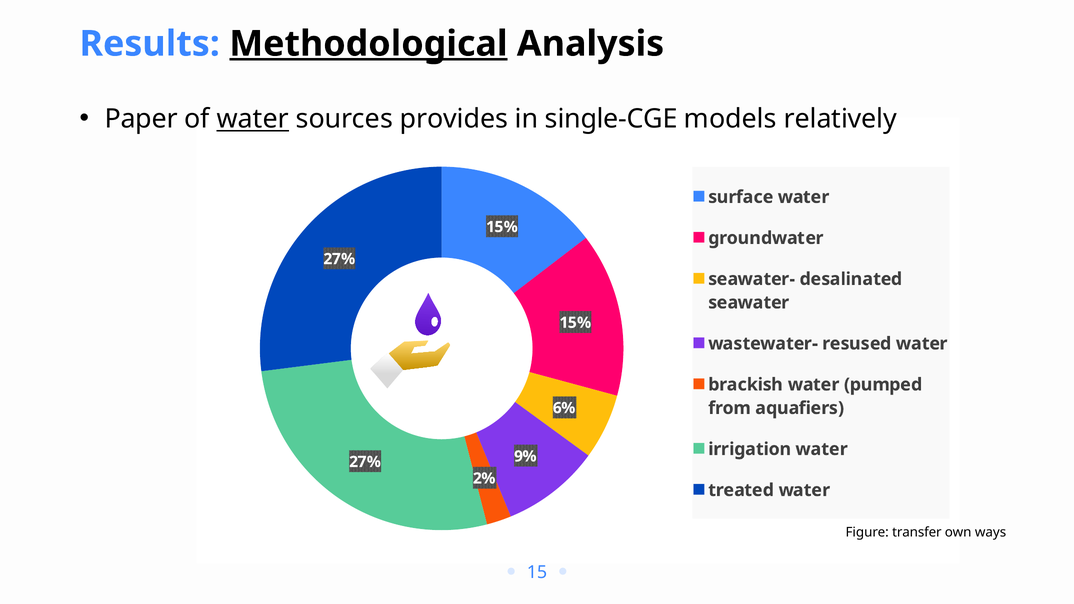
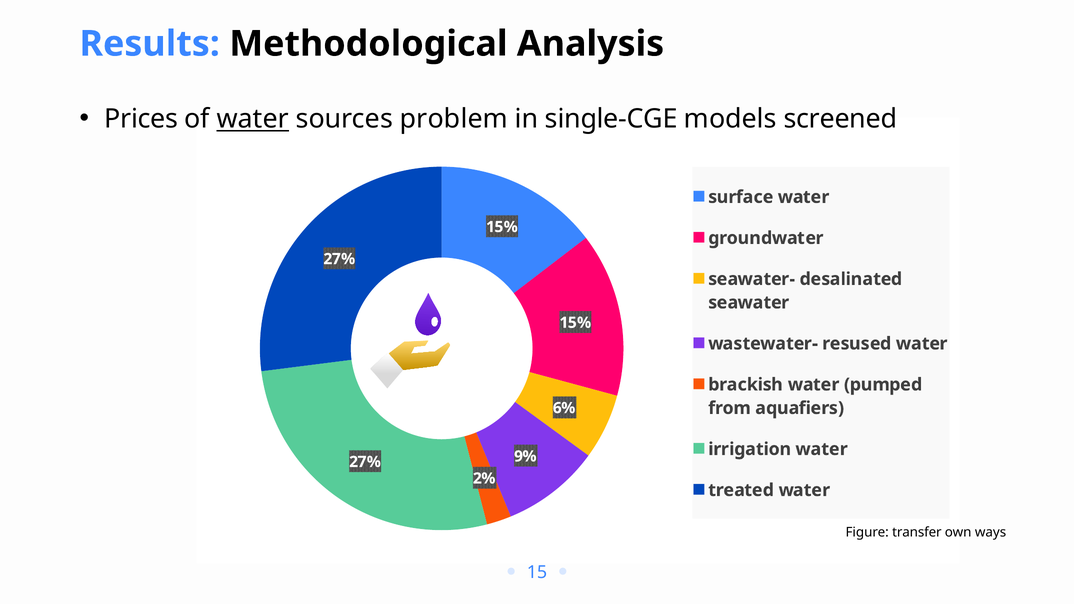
Methodological underline: present -> none
Paper: Paper -> Prices
provides: provides -> problem
relatively: relatively -> screened
